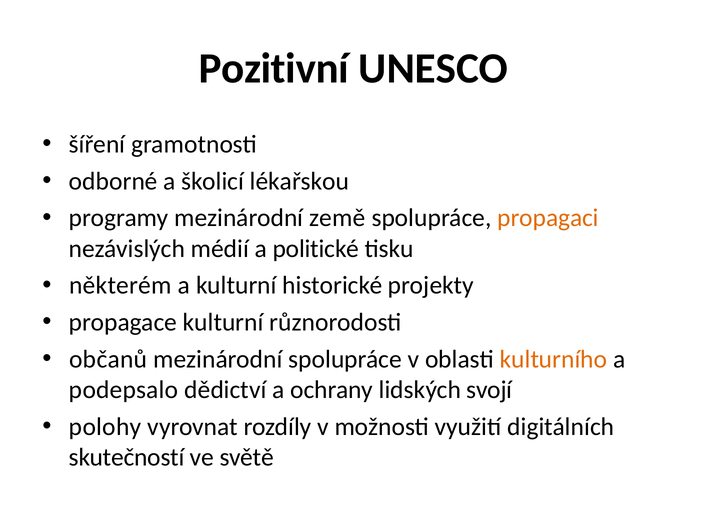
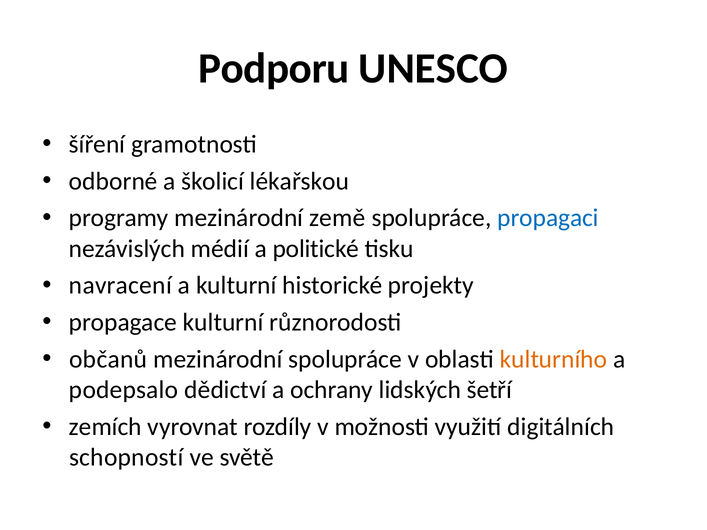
Pozitivní: Pozitivní -> Podporu
propagaci colour: orange -> blue
některém: některém -> navracení
svojí: svojí -> šetří
polohy: polohy -> zemích
skutečností: skutečností -> schopností
